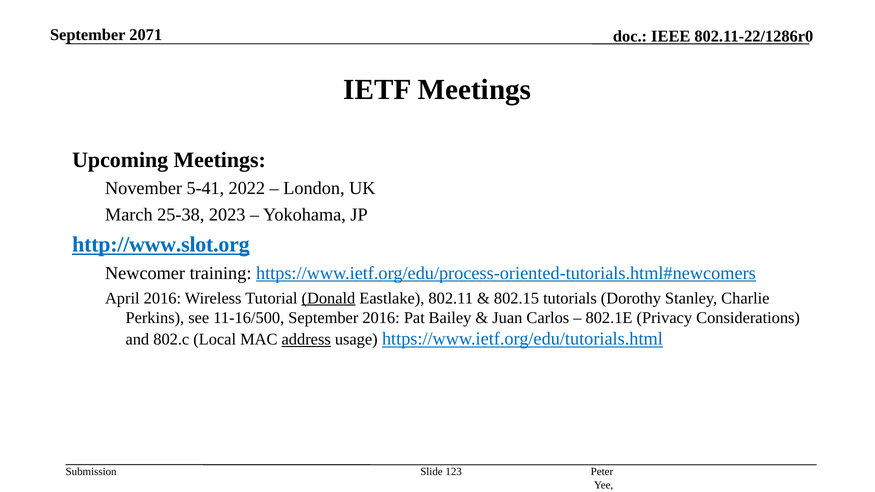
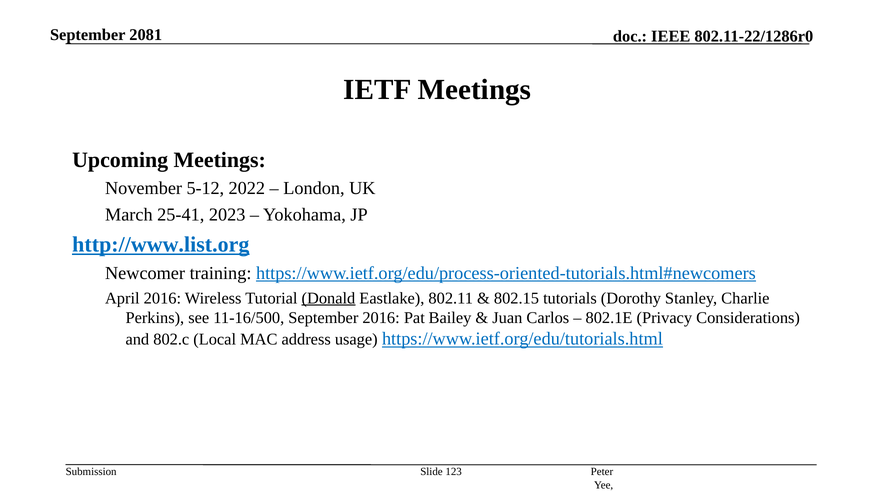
2071: 2071 -> 2081
5-41: 5-41 -> 5-12
25-38: 25-38 -> 25-41
http://www.slot.org: http://www.slot.org -> http://www.list.org
address underline: present -> none
